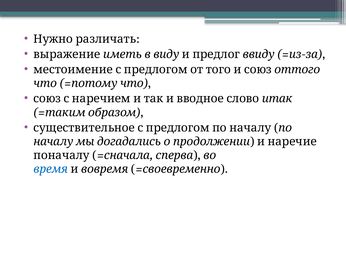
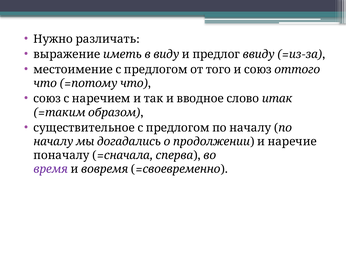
время colour: blue -> purple
